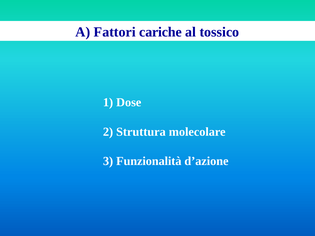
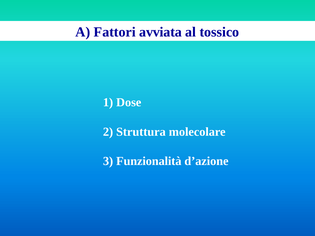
cariche: cariche -> avviata
